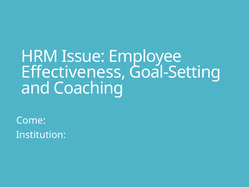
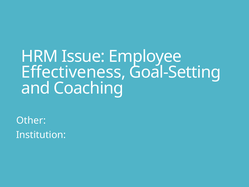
Come: Come -> Other
